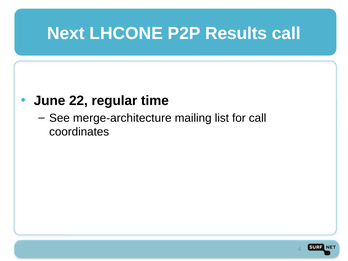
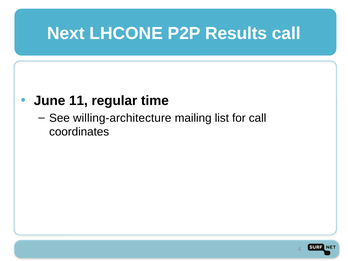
22: 22 -> 11
merge-architecture: merge-architecture -> willing-architecture
